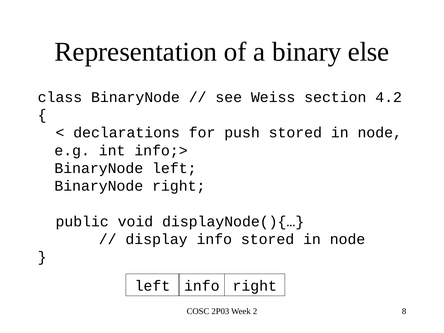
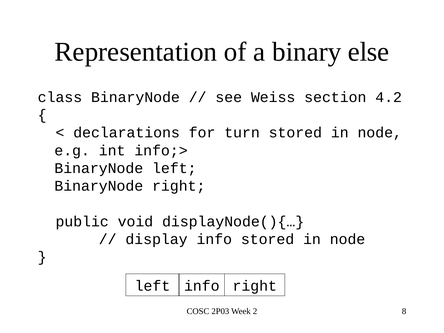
push: push -> turn
